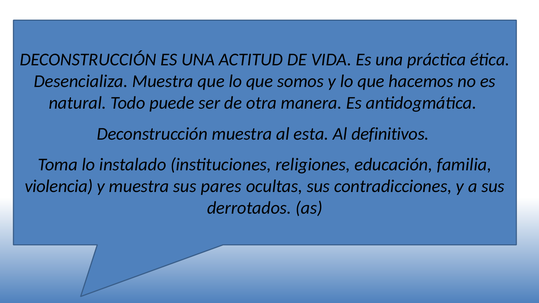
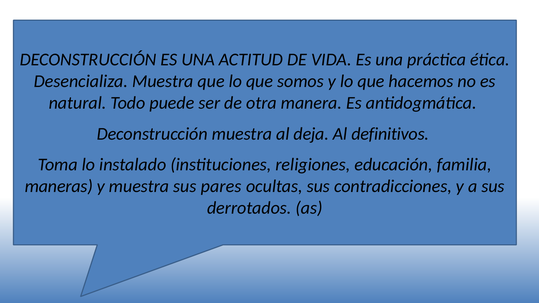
esta: esta -> deja
violencia: violencia -> maneras
